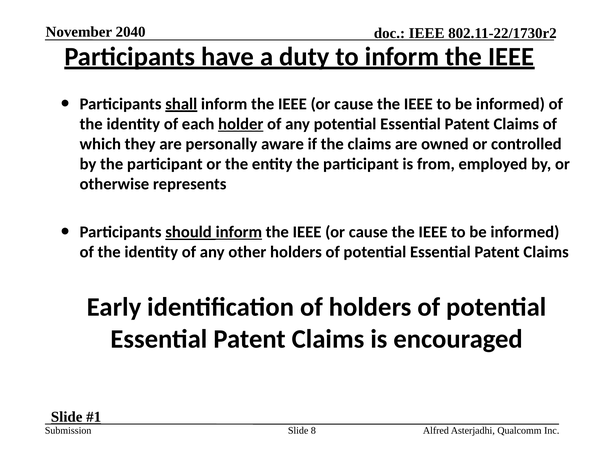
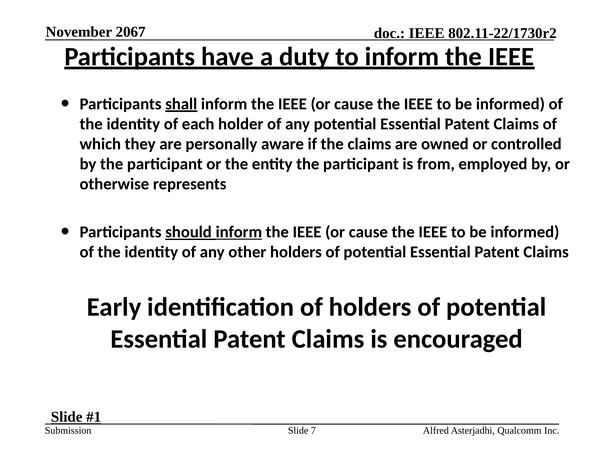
2040: 2040 -> 2067
holder underline: present -> none
8: 8 -> 7
